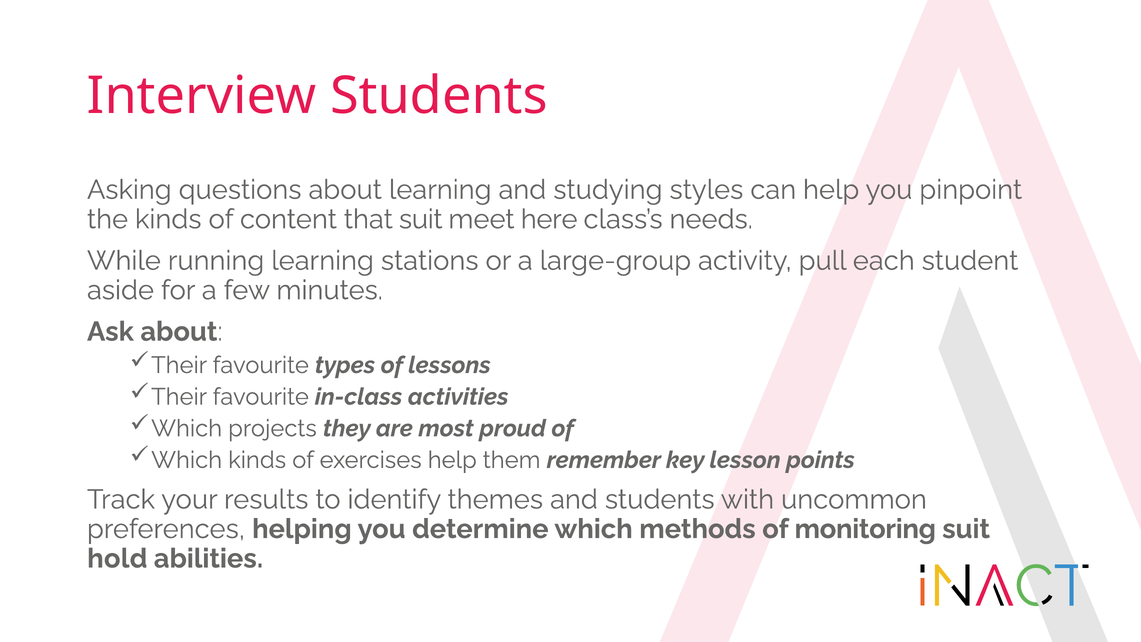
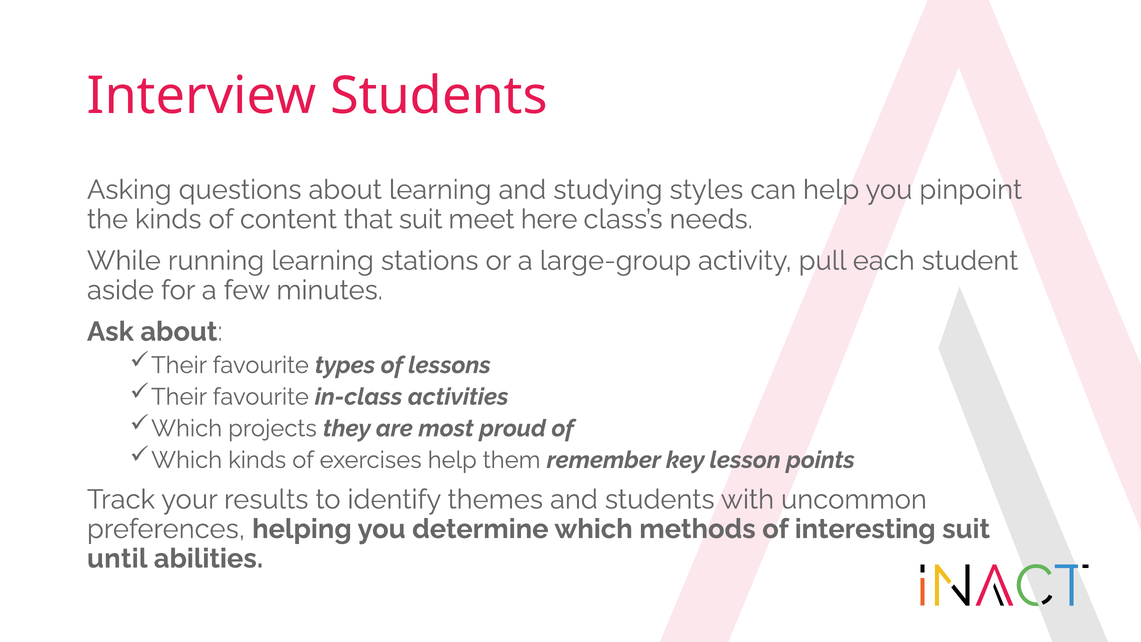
monitoring: monitoring -> interesting
hold: hold -> until
